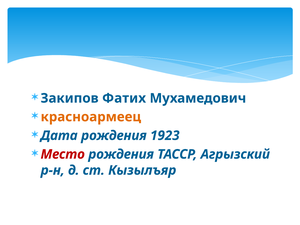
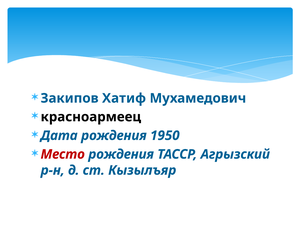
Фатих: Фатих -> Хатиф
красноармеец colour: orange -> black
1923: 1923 -> 1950
